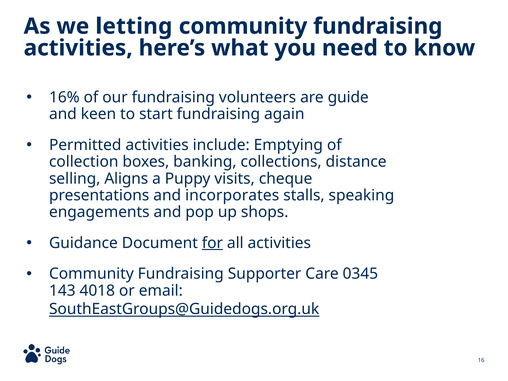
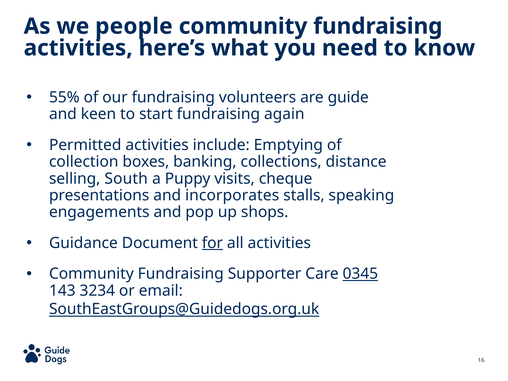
letting: letting -> people
16%: 16% -> 55%
Aligns: Aligns -> South
0345 underline: none -> present
4018: 4018 -> 3234
